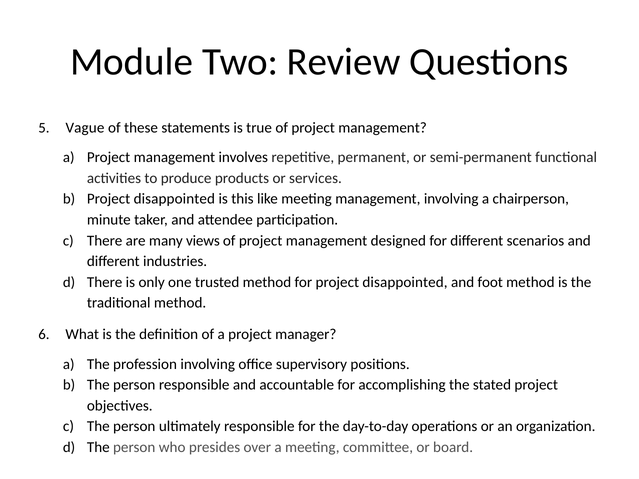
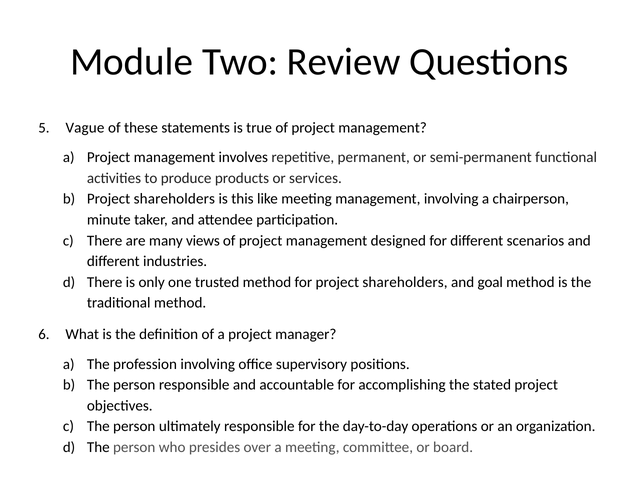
disappointed at (174, 199): disappointed -> shareholders
for project disappointed: disappointed -> shareholders
foot: foot -> goal
